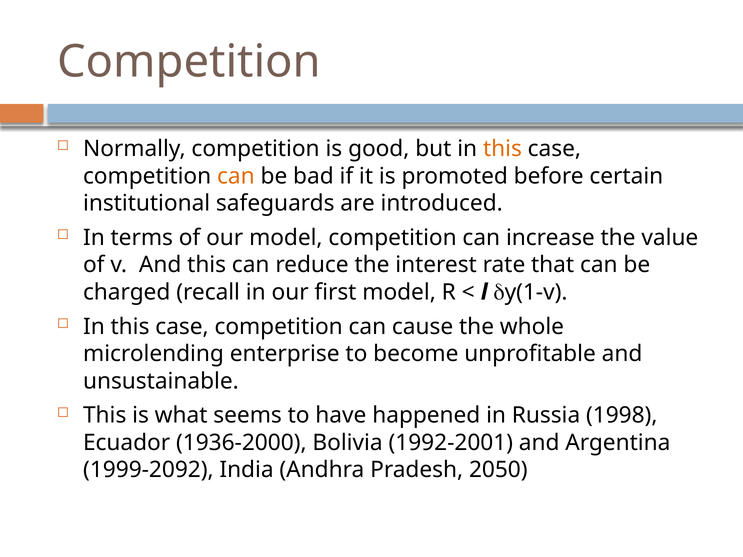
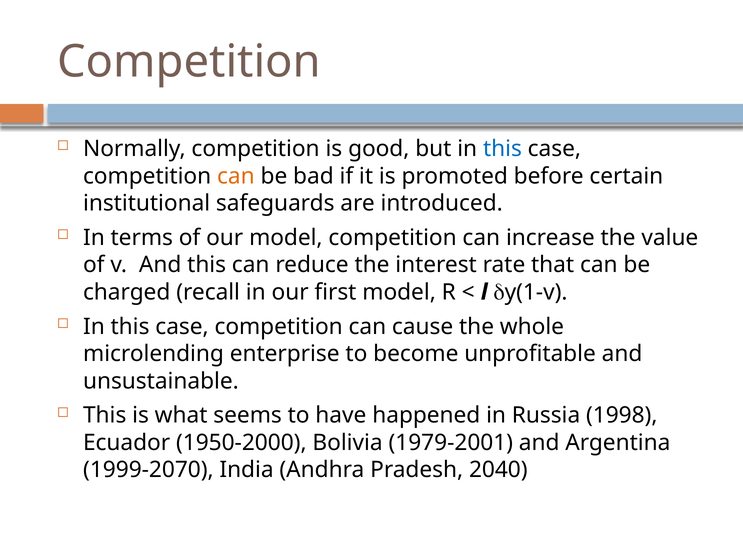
this at (502, 149) colour: orange -> blue
1936-2000: 1936-2000 -> 1950-2000
1992-2001: 1992-2001 -> 1979-2001
1999-2092: 1999-2092 -> 1999-2070
2050: 2050 -> 2040
